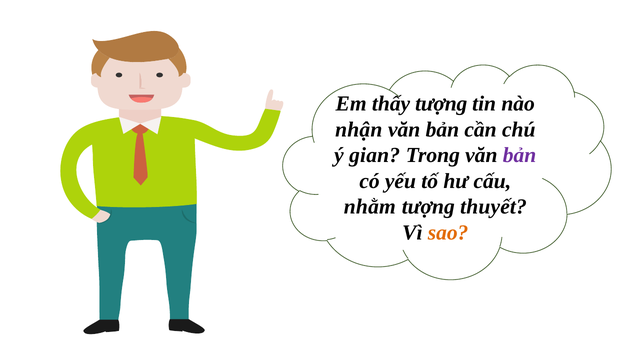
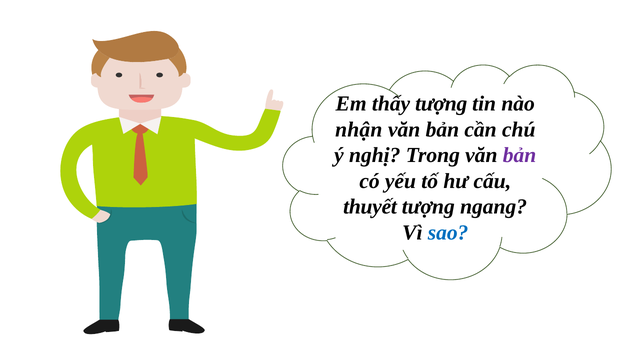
gian: gian -> nghị
nhằm: nhằm -> thuyết
thuyết: thuyết -> ngang
sao colour: orange -> blue
